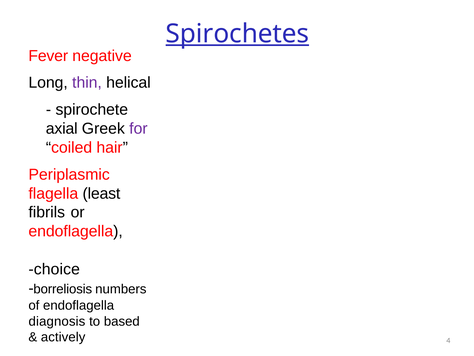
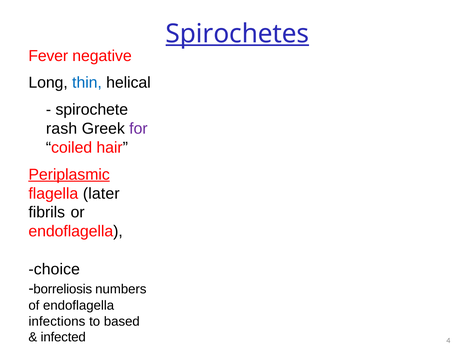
thin colour: purple -> blue
axial at (62, 128): axial -> rash
Periplasmic underline: none -> present
least: least -> later
diagnosis: diagnosis -> infections
actively: actively -> infected
